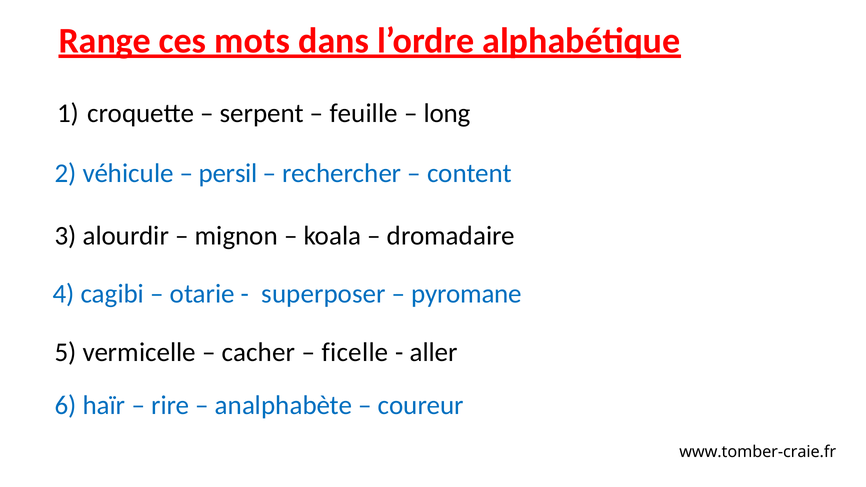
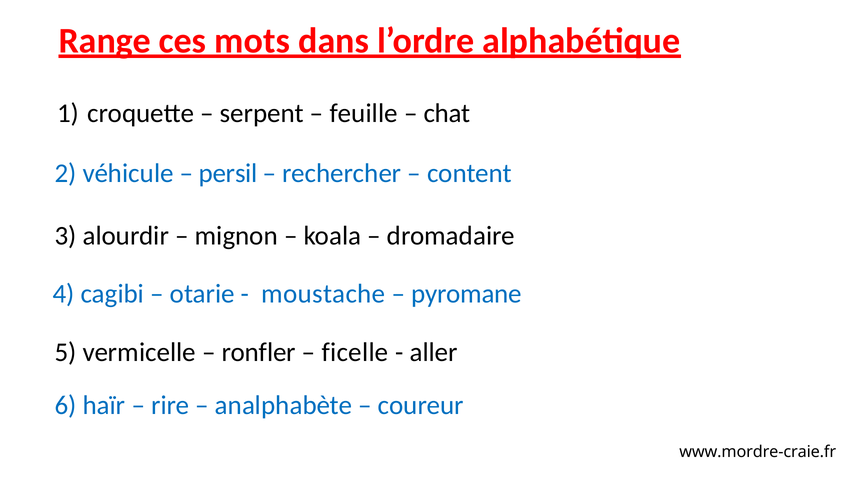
long: long -> chat
superposer: superposer -> moustache
cacher: cacher -> ronfler
www.tomber-craie.fr: www.tomber-craie.fr -> www.mordre-craie.fr
